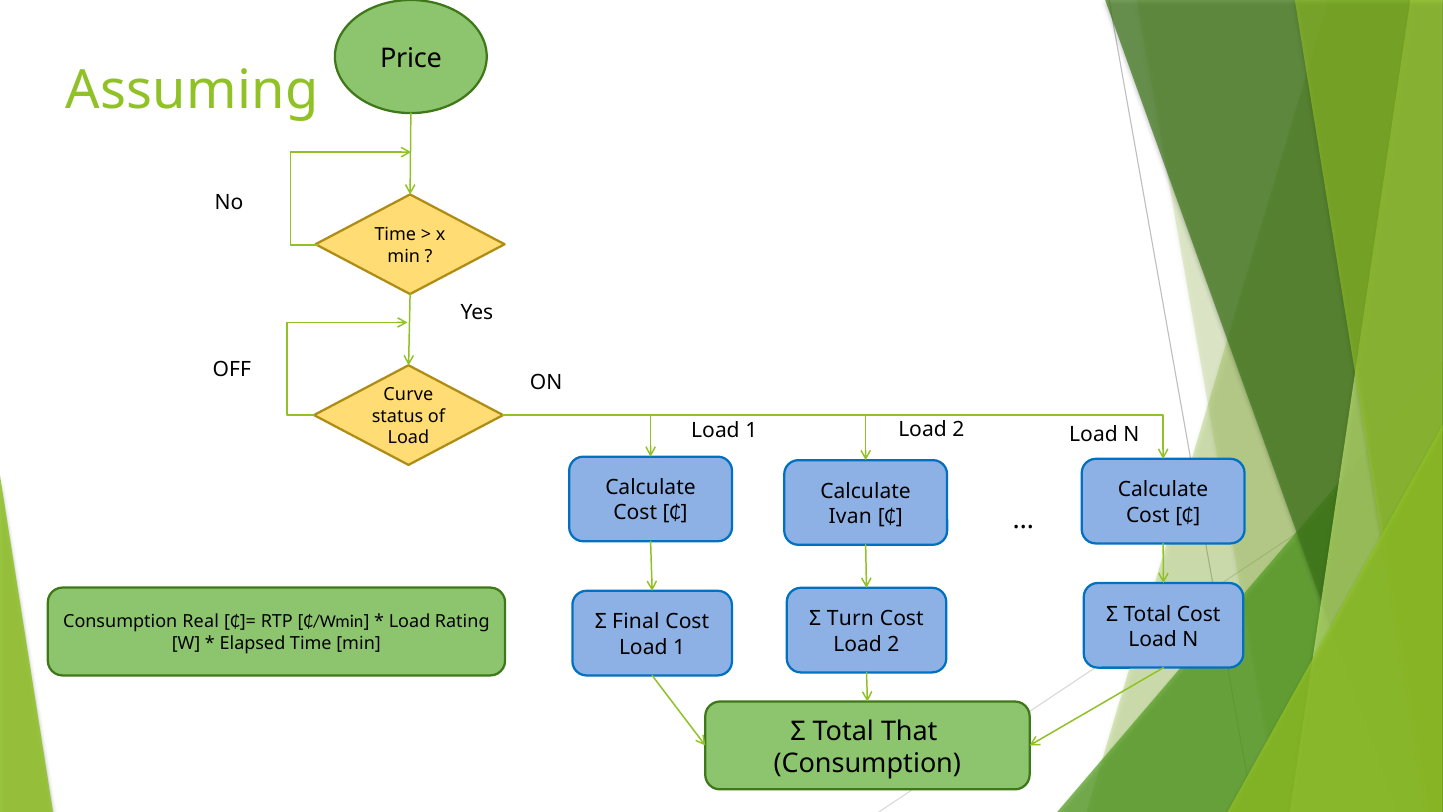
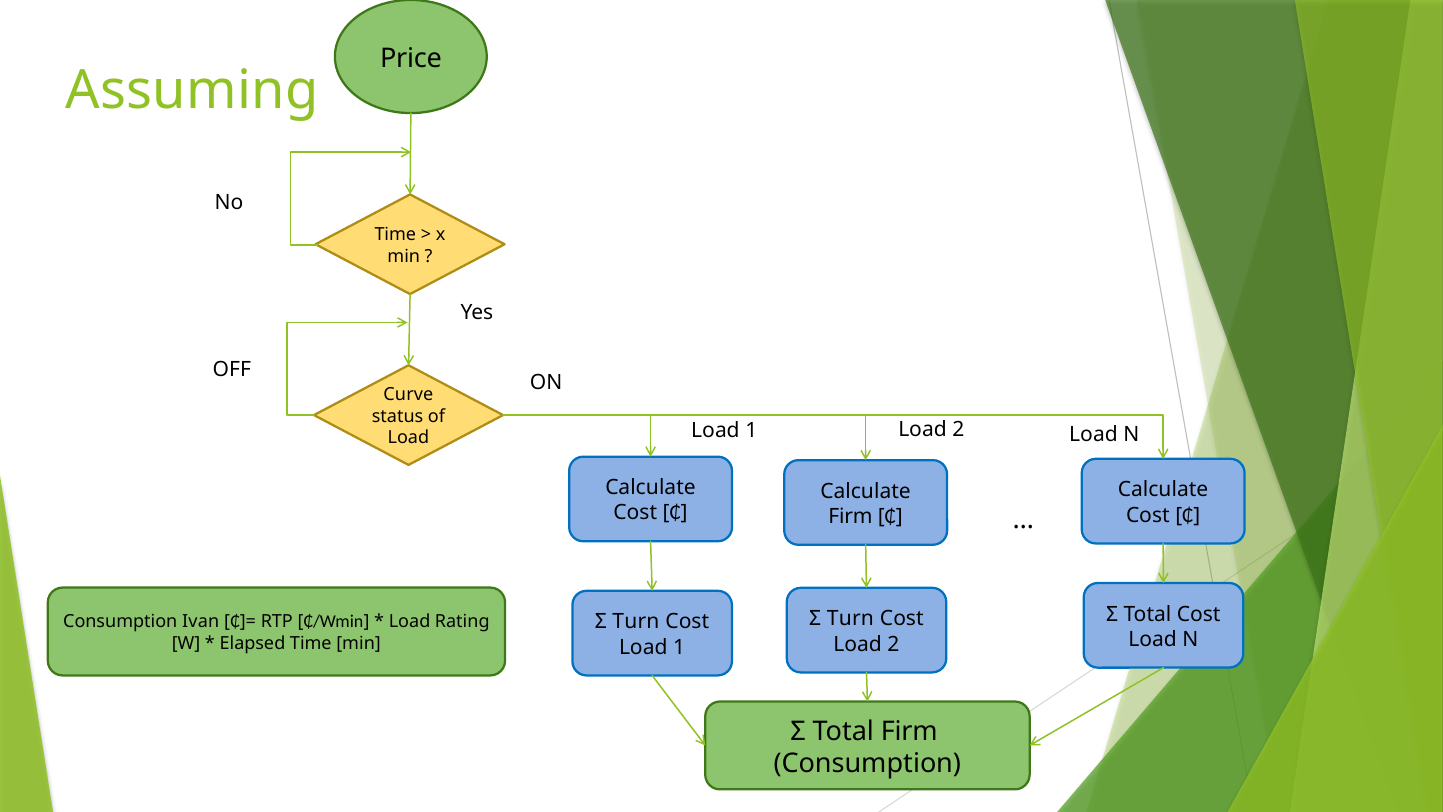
Ivan at (850, 516): Ivan -> Firm
Final at (636, 622): Final -> Turn
Real: Real -> Ivan
Total That: That -> Firm
